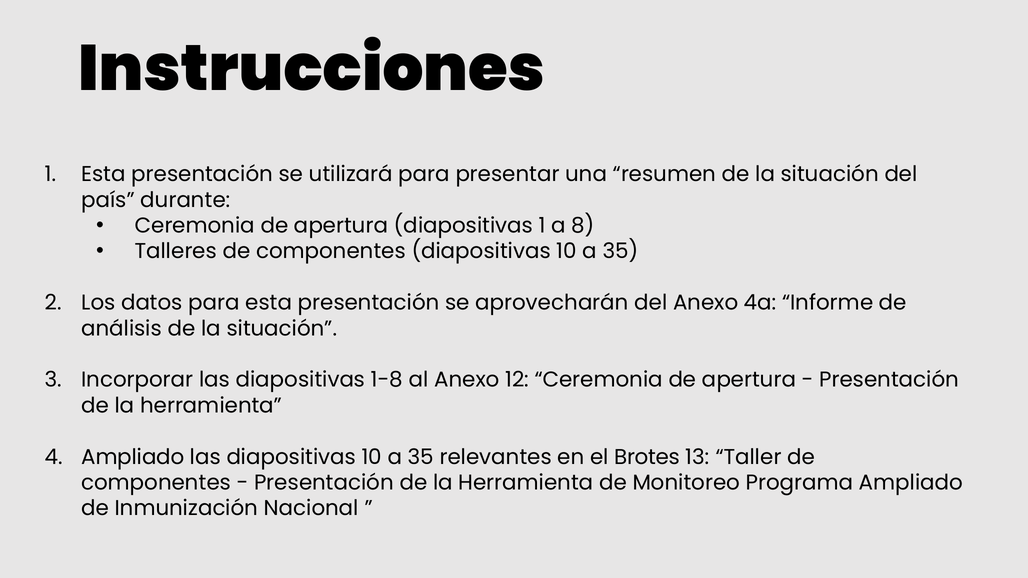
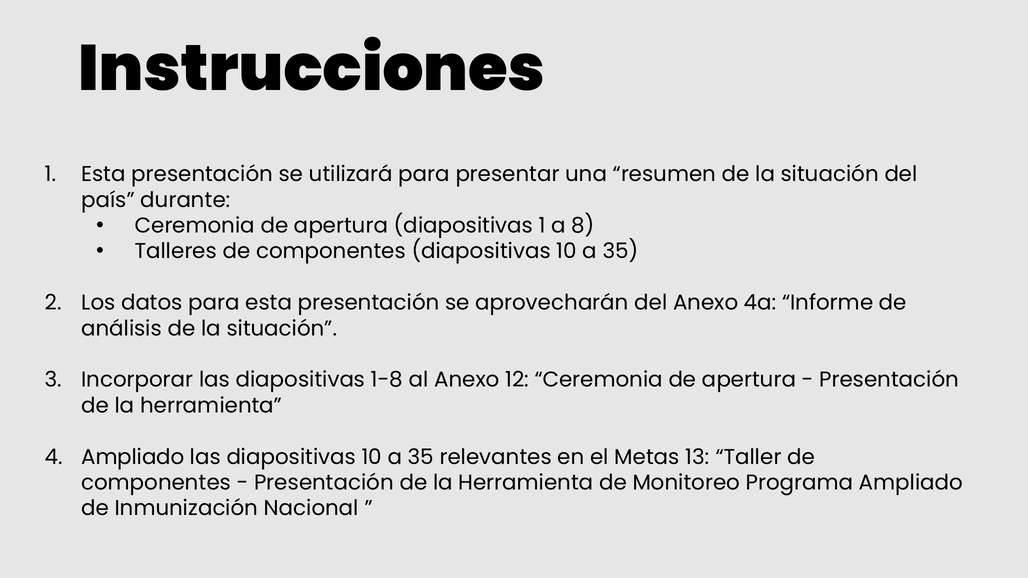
Brotes: Brotes -> Metas
